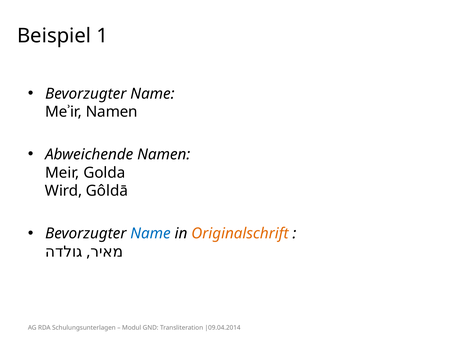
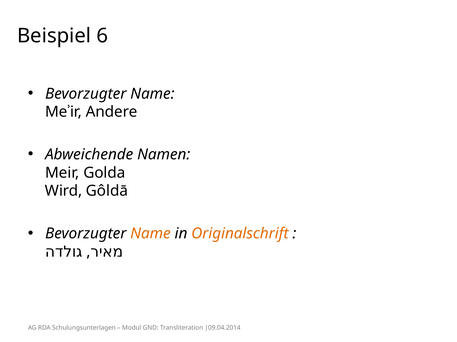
1: 1 -> 6
Meʾir Namen: Namen -> Andere
Name at (150, 234) colour: blue -> orange
